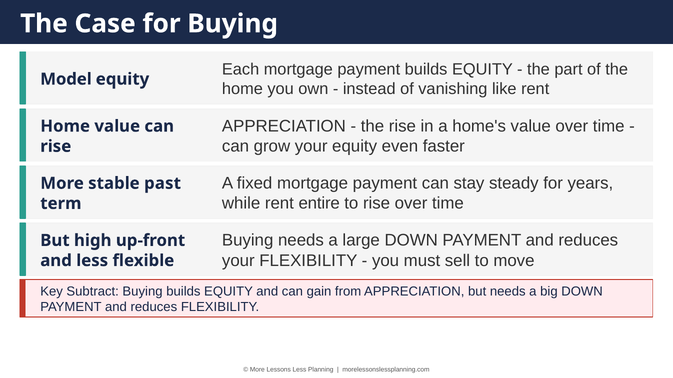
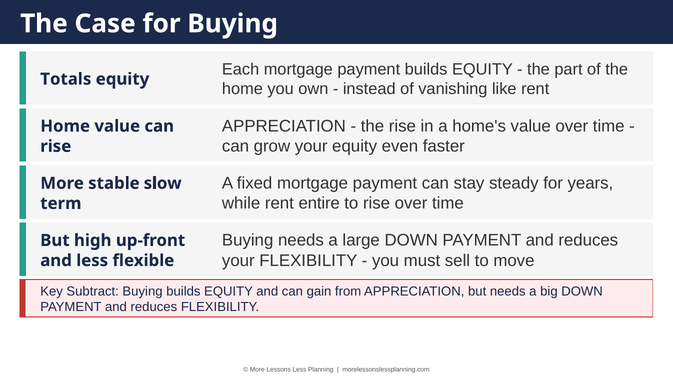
Model: Model -> Totals
past: past -> slow
